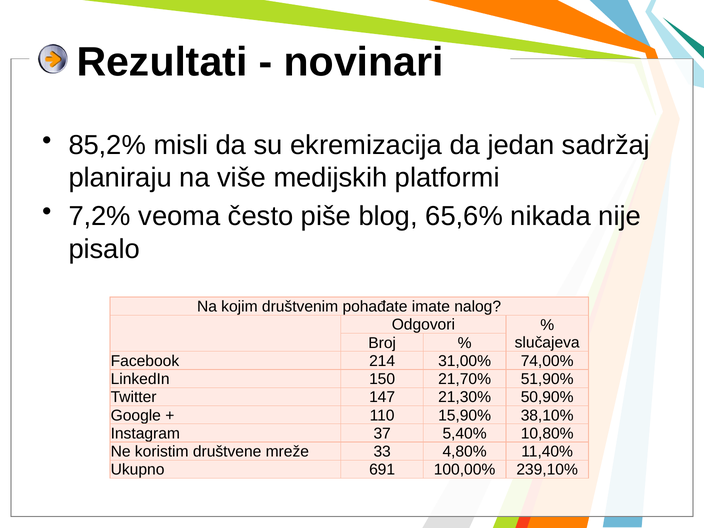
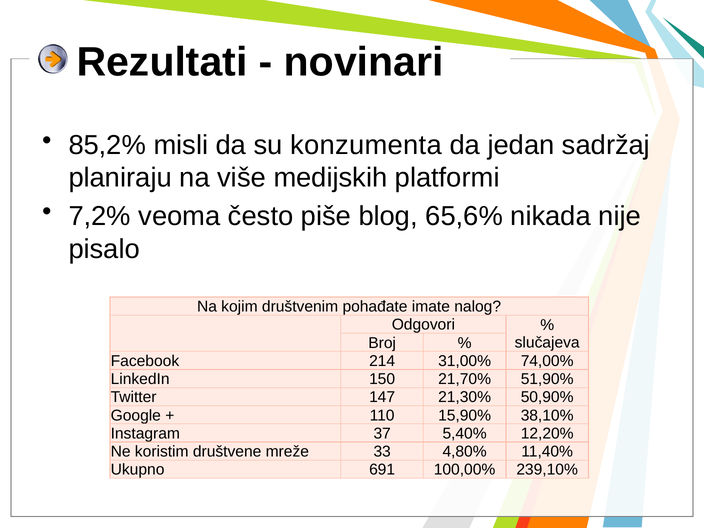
ekremizacija: ekremizacija -> konzumenta
10,80%: 10,80% -> 12,20%
